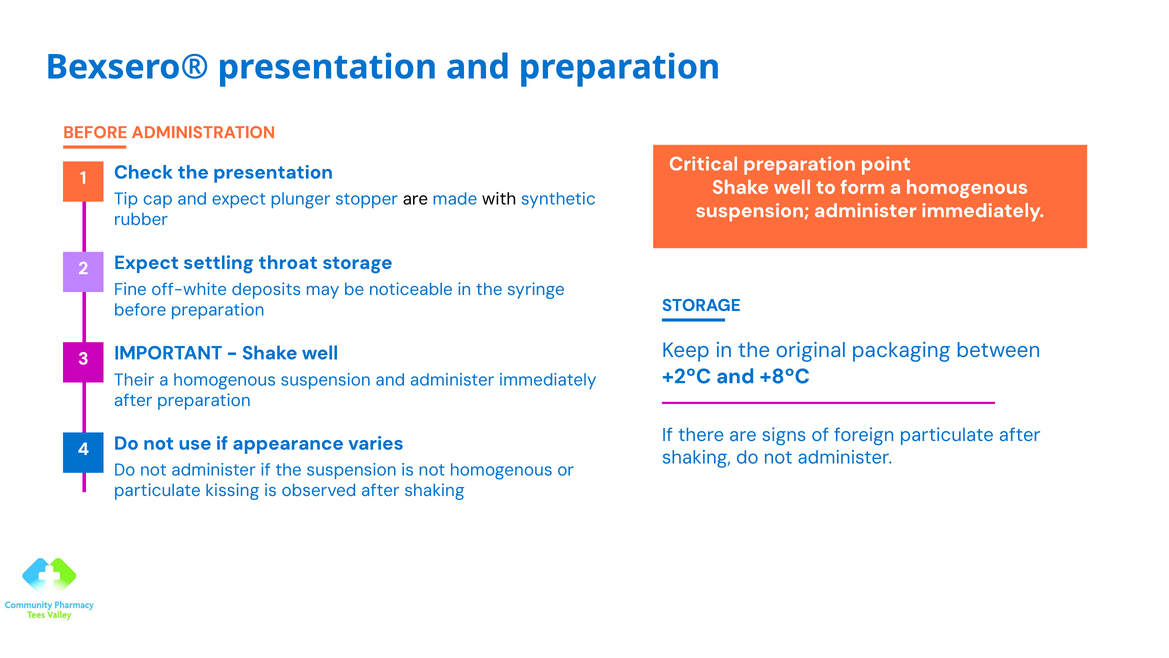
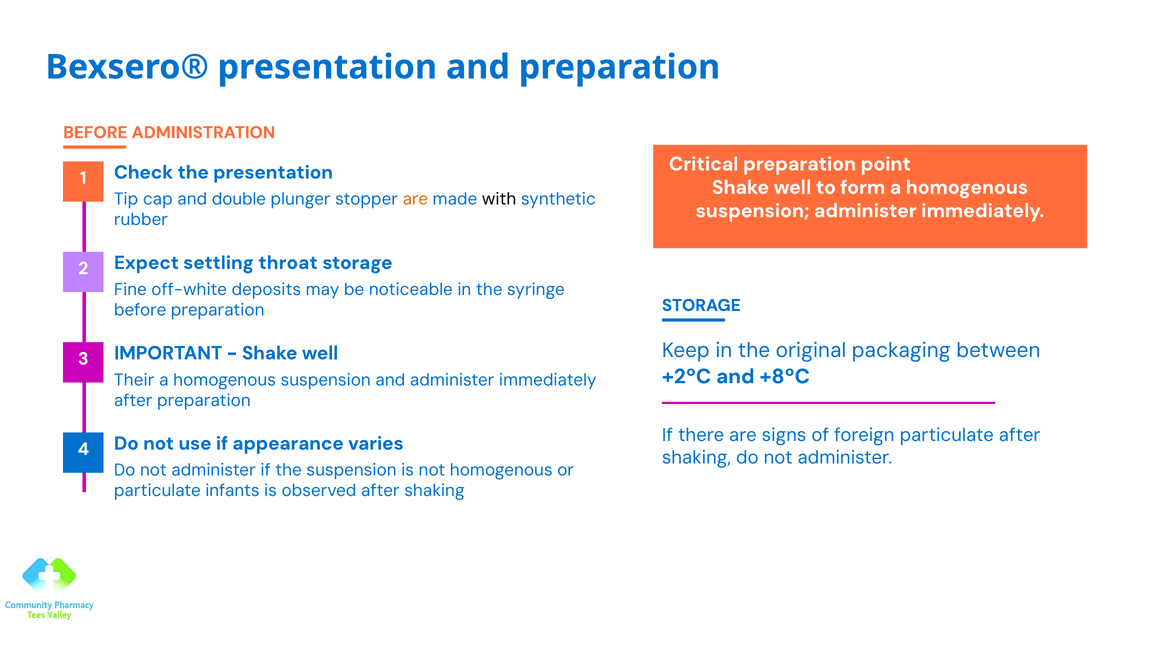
and expect: expect -> double
are at (415, 199) colour: black -> orange
kissing: kissing -> infants
